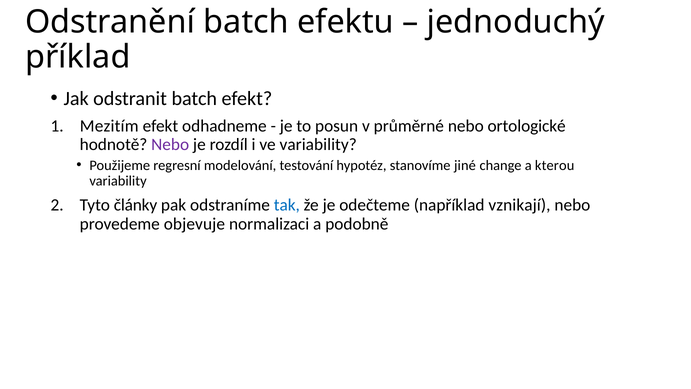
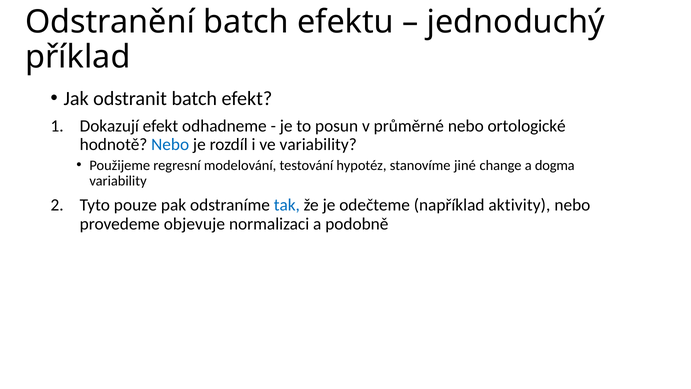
Mezitím: Mezitím -> Dokazují
Nebo at (170, 144) colour: purple -> blue
kterou: kterou -> dogma
články: články -> pouze
vznikají: vznikají -> aktivity
